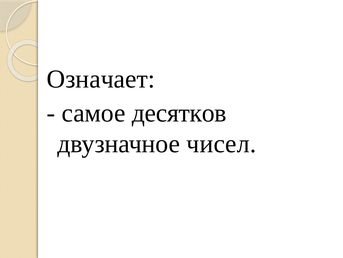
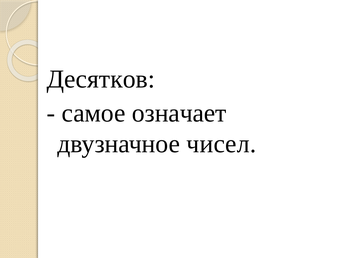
Означает: Означает -> Десятков
десятков: десятков -> означает
